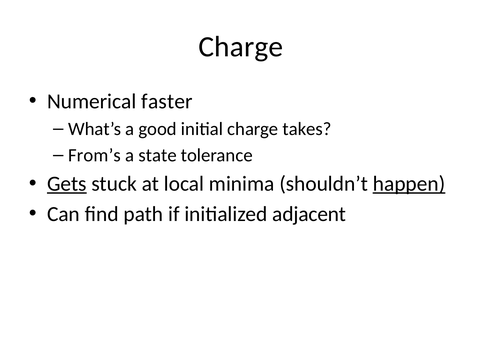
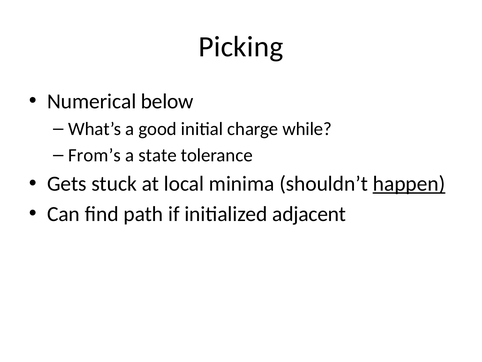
Charge at (241, 47): Charge -> Picking
faster: faster -> below
takes: takes -> while
Gets underline: present -> none
